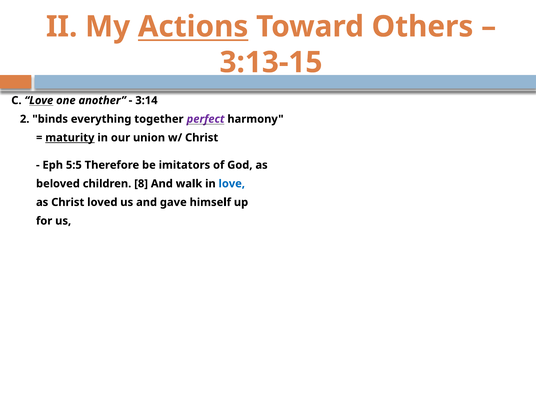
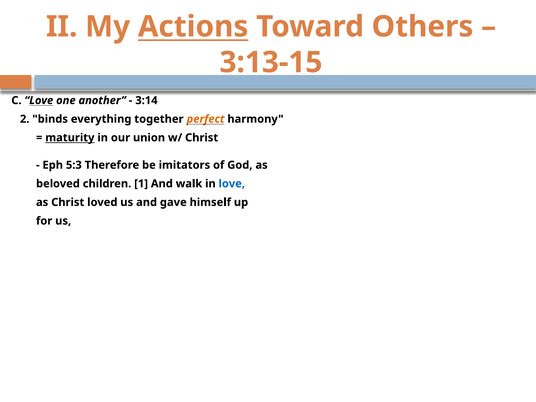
perfect colour: purple -> orange
5:5: 5:5 -> 5:3
8: 8 -> 1
